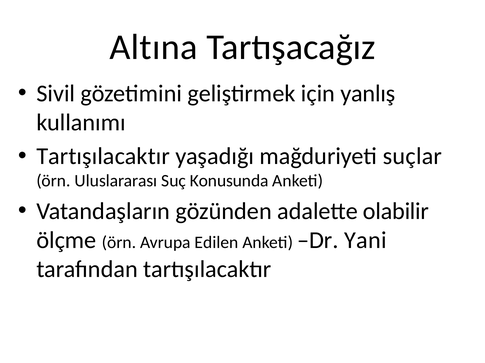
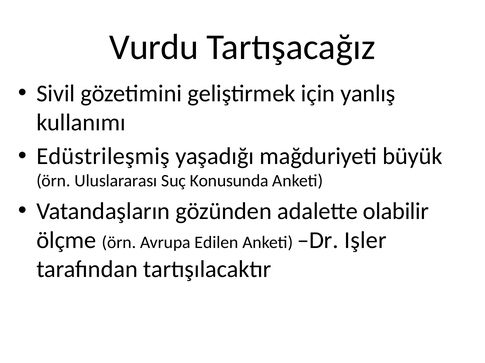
Altına: Altına -> Vurdu
Tartışılacaktır at (103, 157): Tartışılacaktır -> Edüstrileşmiş
suçlar: suçlar -> büyük
Yani: Yani -> Işler
